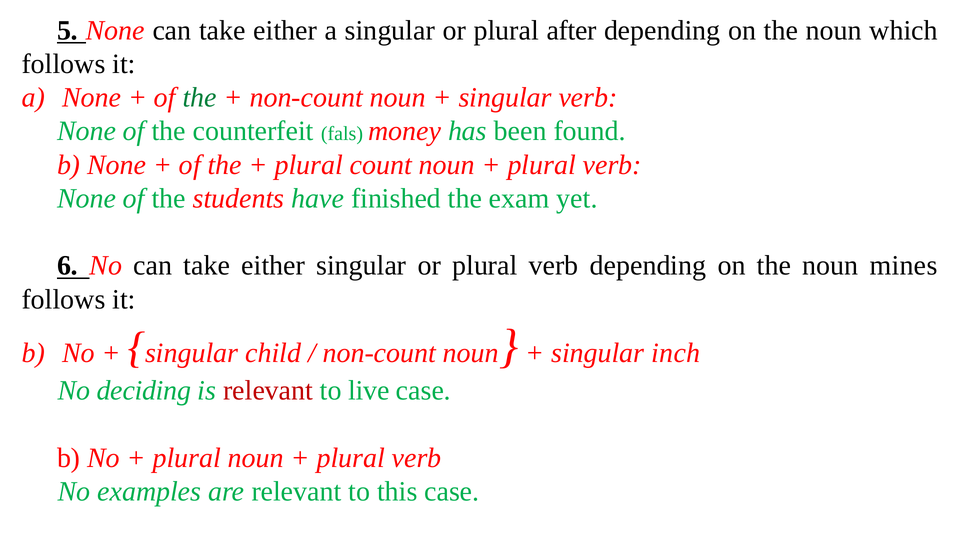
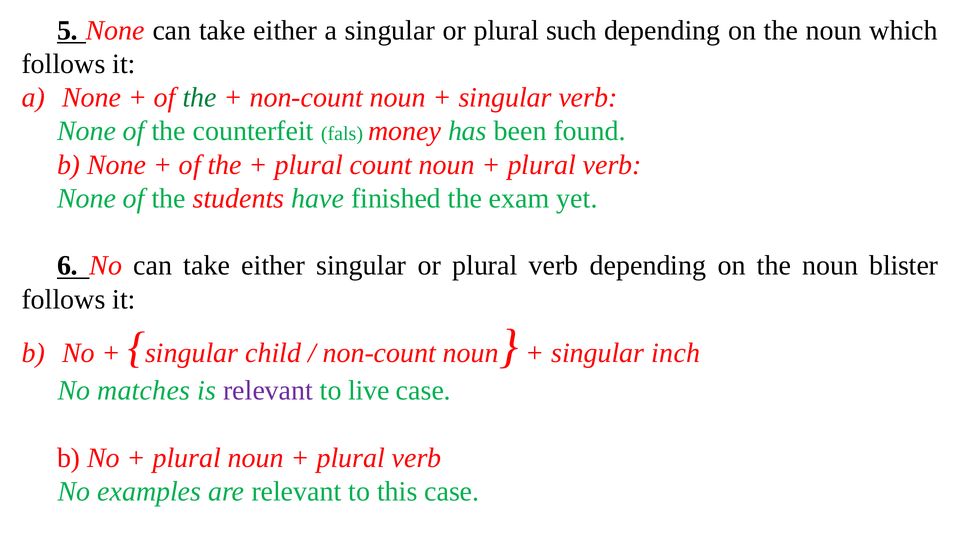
after: after -> such
mines: mines -> blister
deciding: deciding -> matches
relevant at (268, 391) colour: red -> purple
